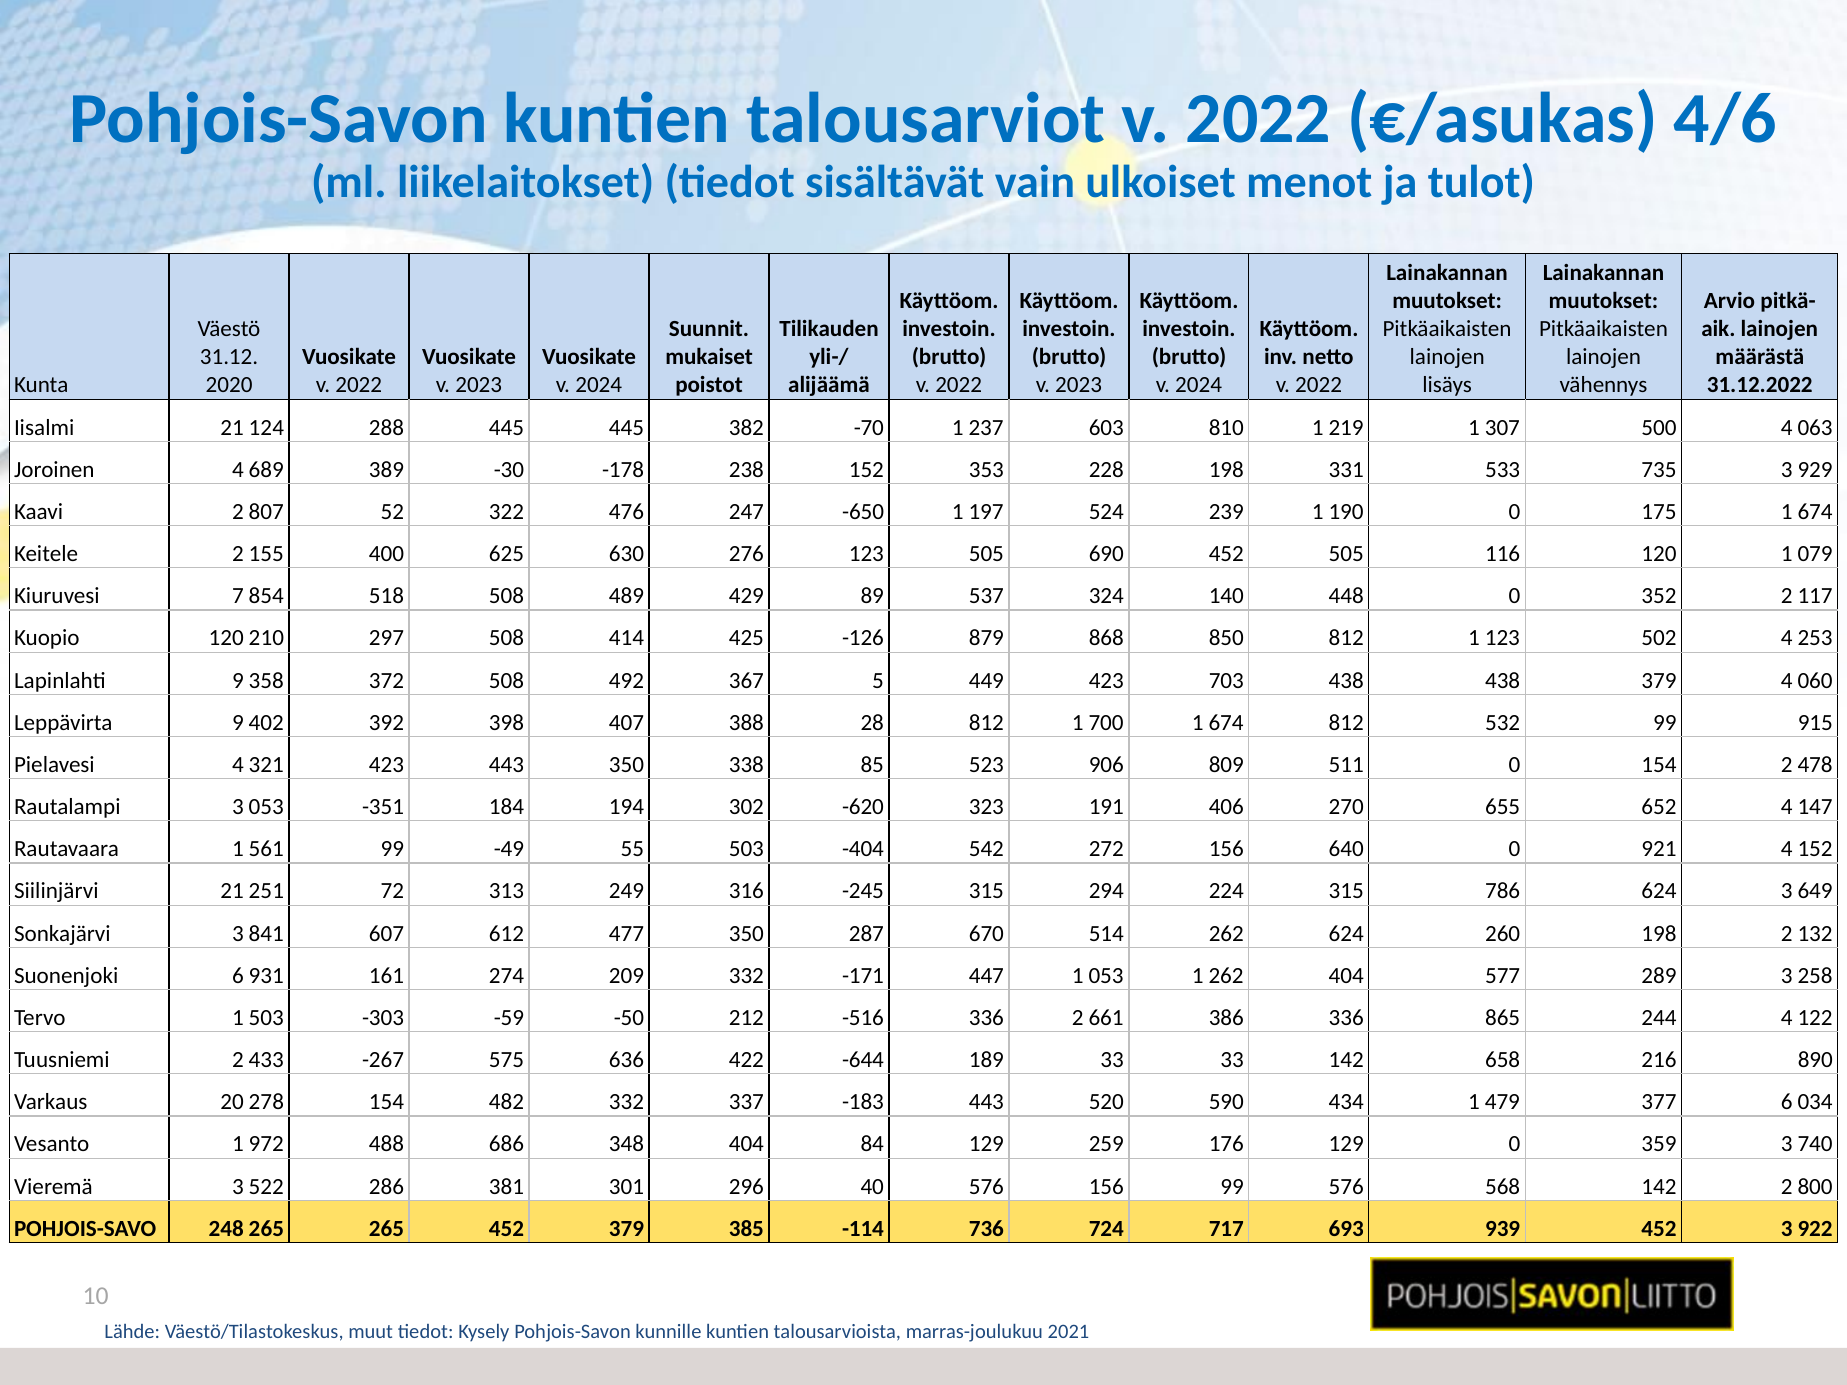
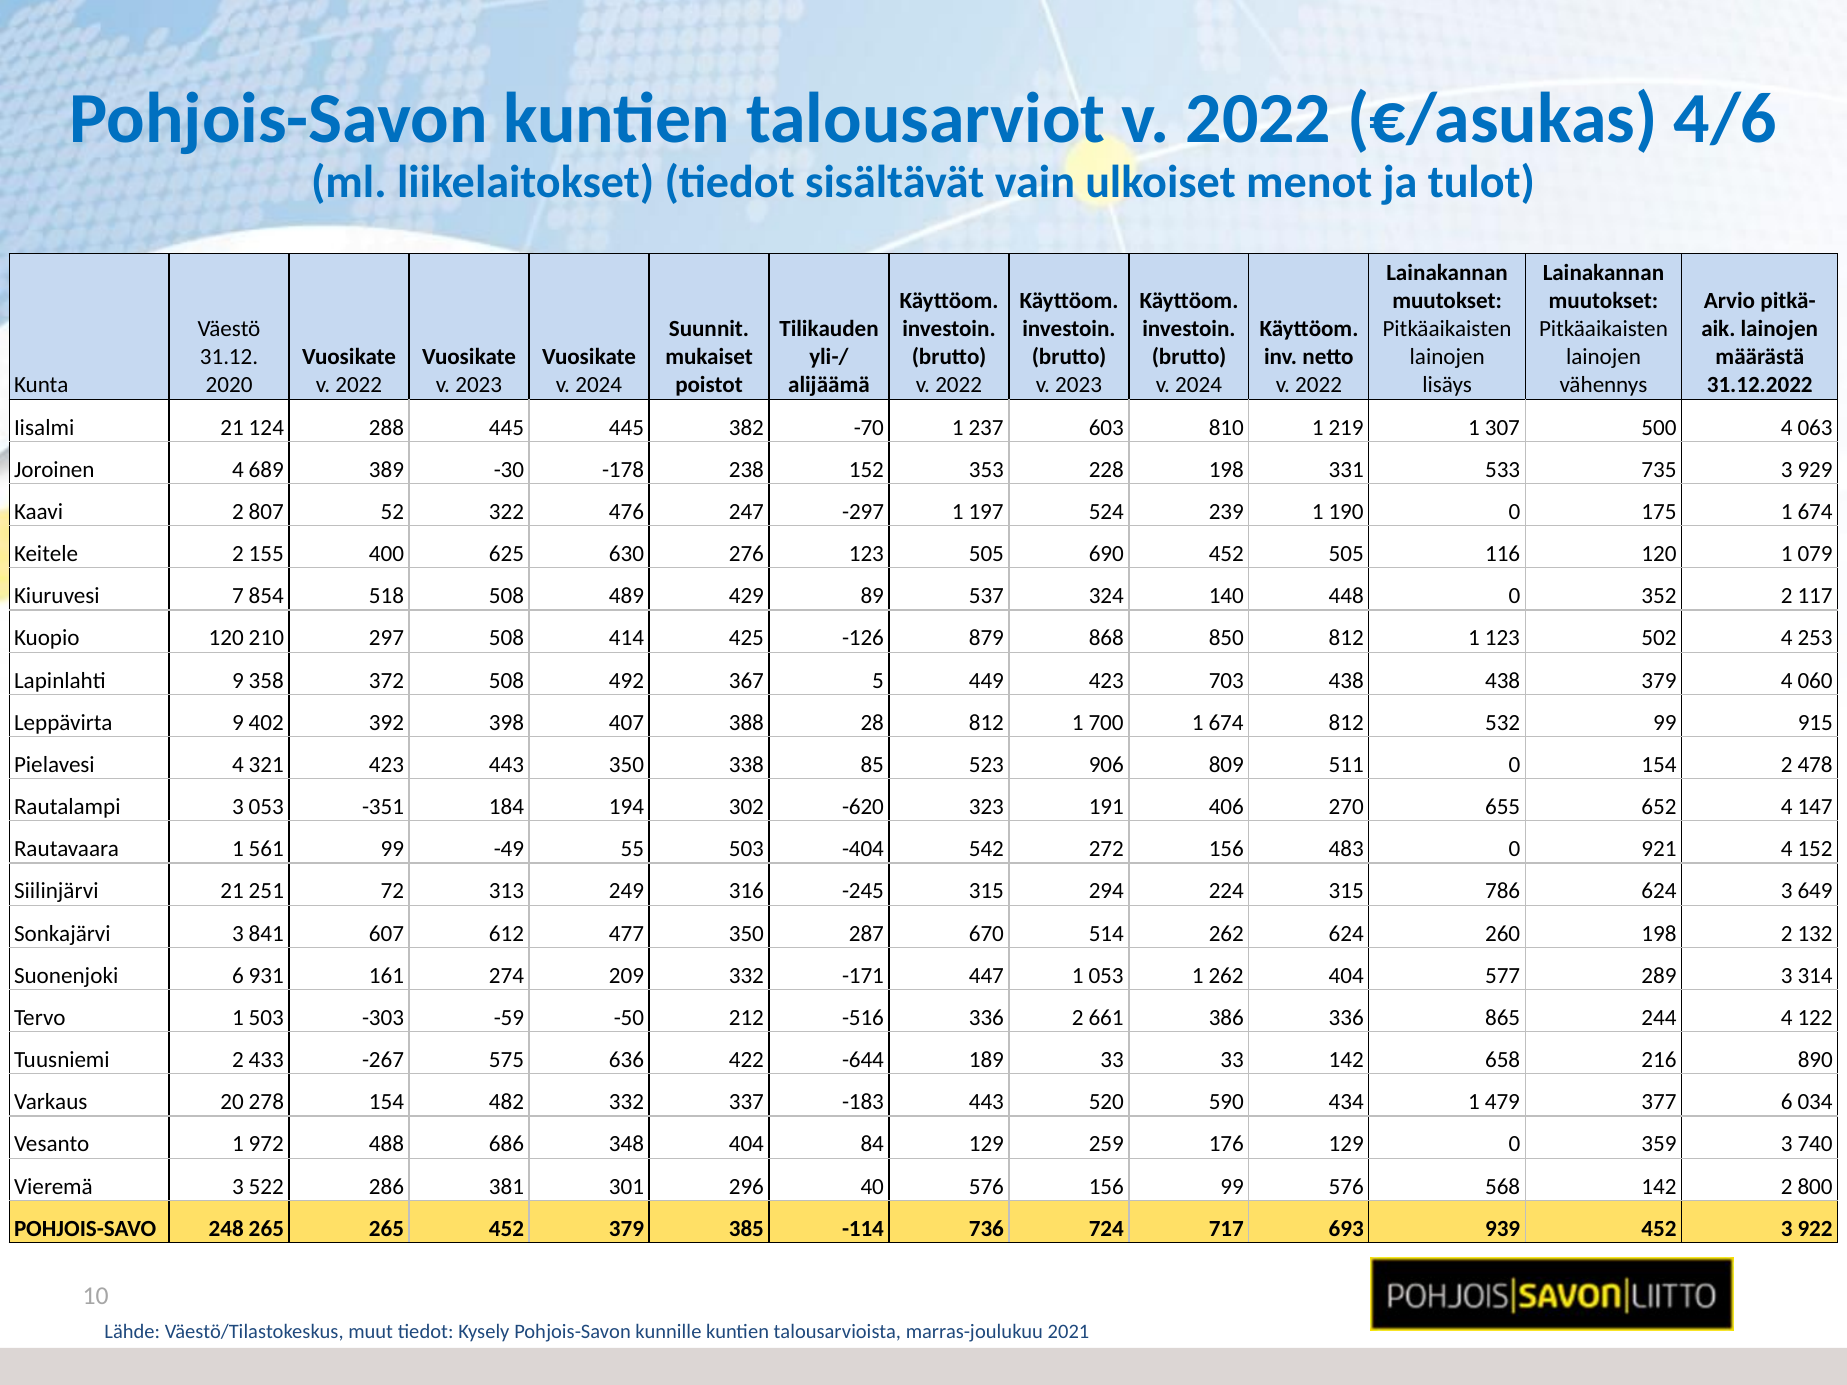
-650: -650 -> -297
640: 640 -> 483
258: 258 -> 314
